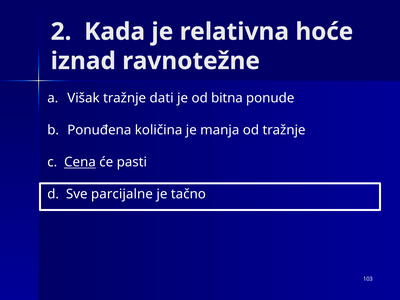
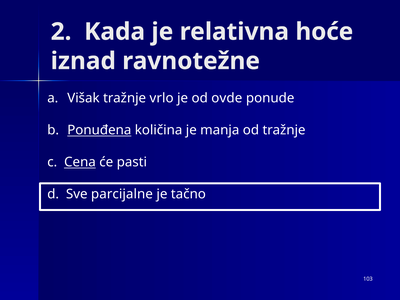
dati: dati -> vrlo
bitna: bitna -> ovde
Ponuđena underline: none -> present
